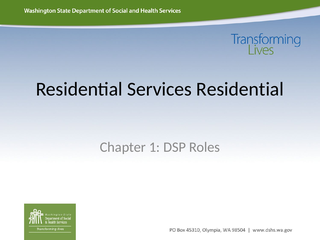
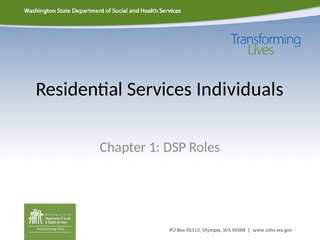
Services Residential: Residential -> Individuals
